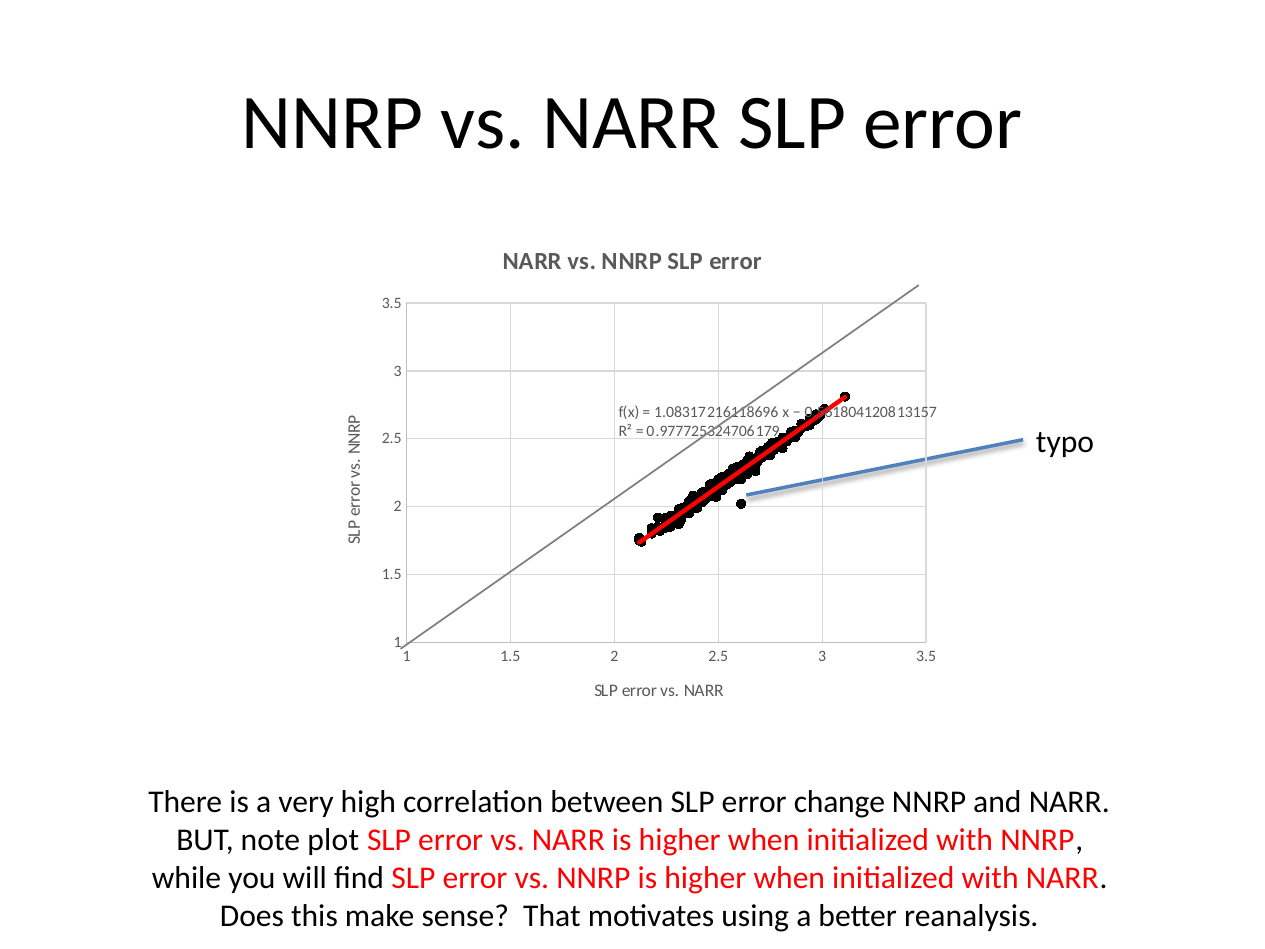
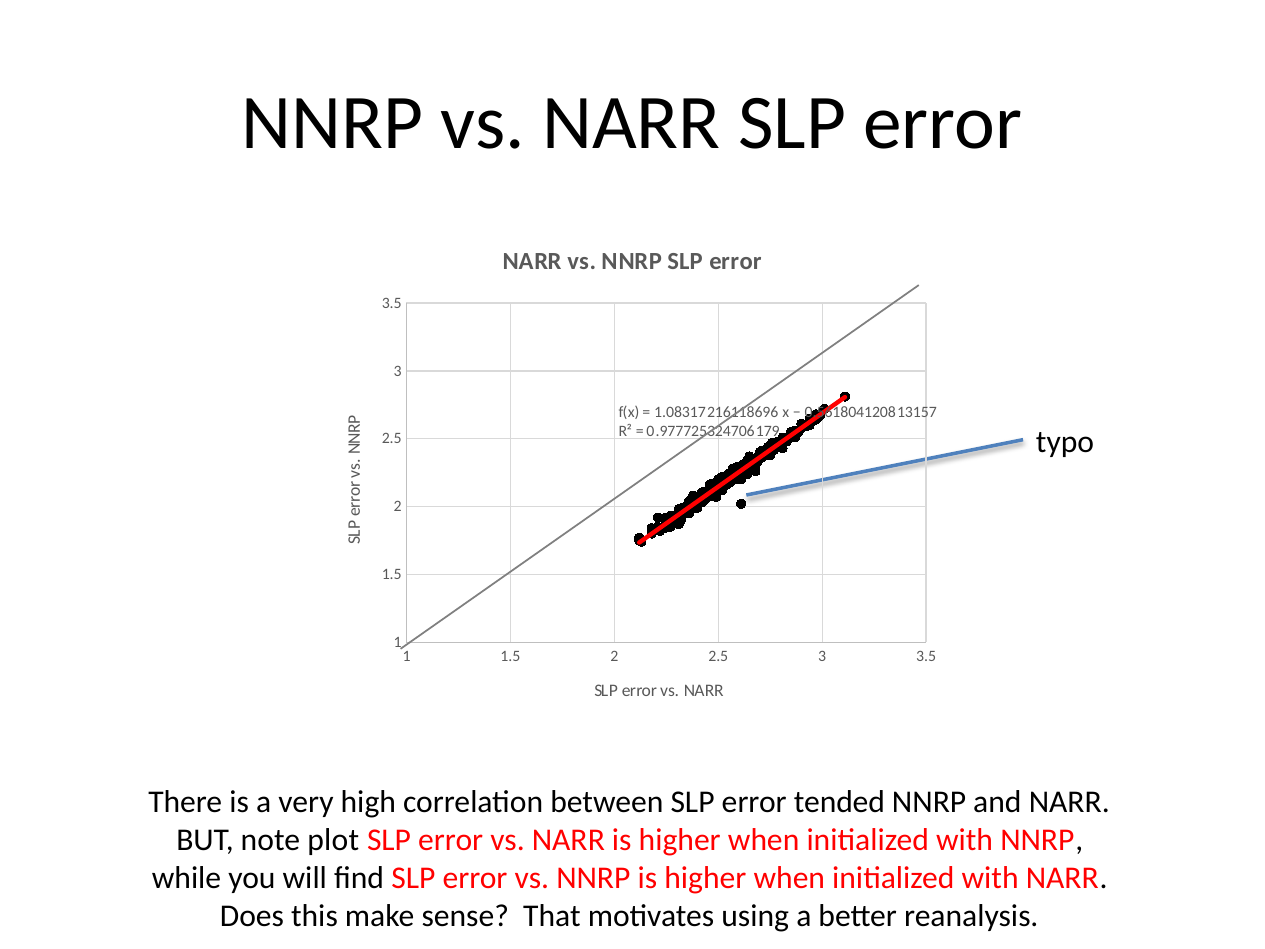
change: change -> tended
